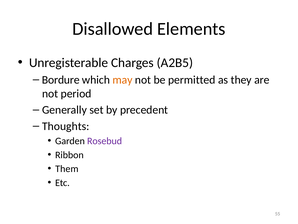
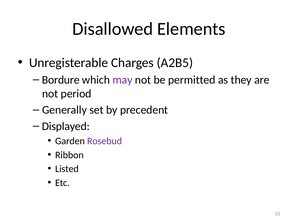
may colour: orange -> purple
Thoughts: Thoughts -> Displayed
Them: Them -> Listed
